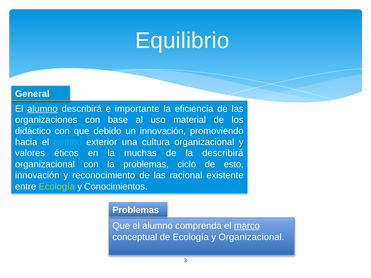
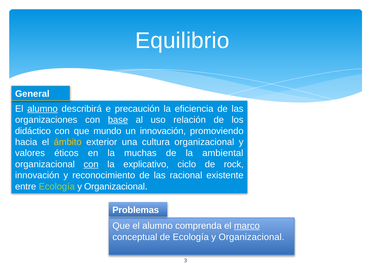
importante: importante -> precaución
base underline: none -> present
material: material -> relación
debido: debido -> mundo
ámbito colour: light blue -> yellow
la describirá: describirá -> ambiental
con at (91, 164) underline: none -> present
la problemas: problemas -> explicativo
esto: esto -> rock
Conocimientos at (114, 187): Conocimientos -> Organizacional
